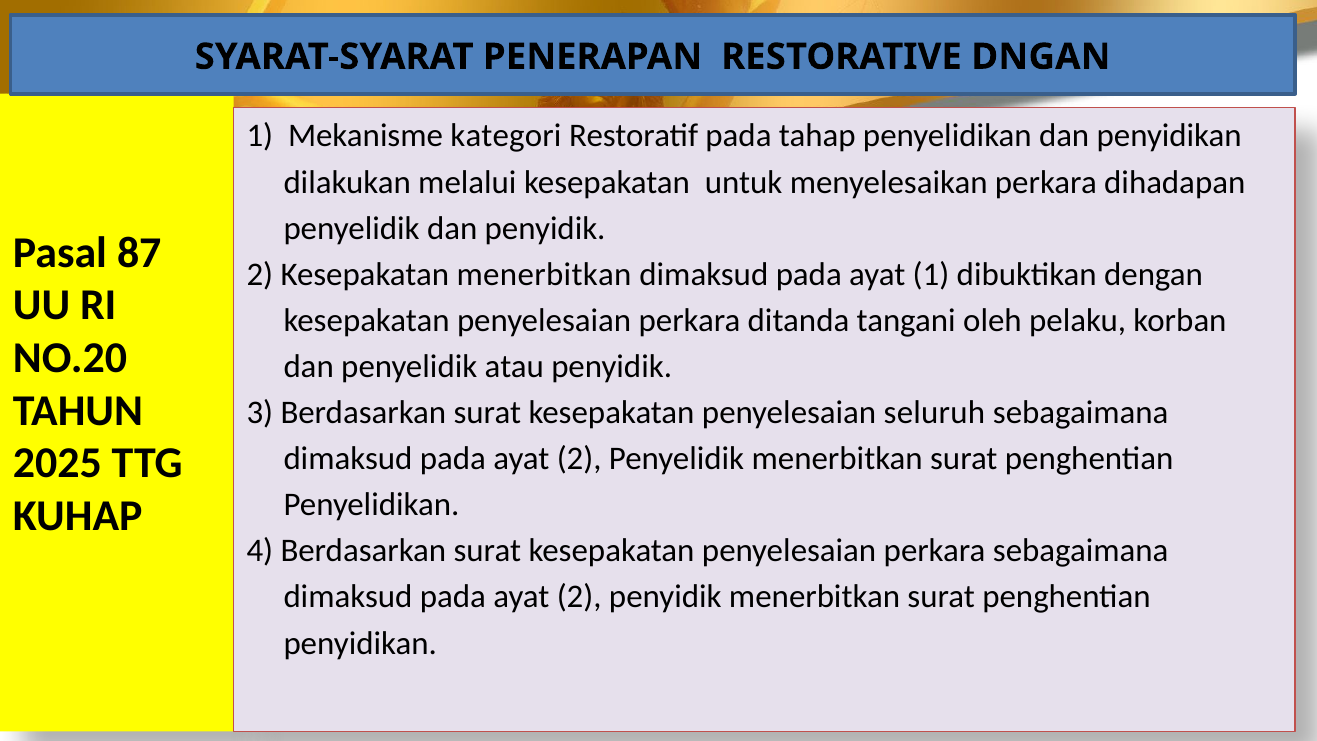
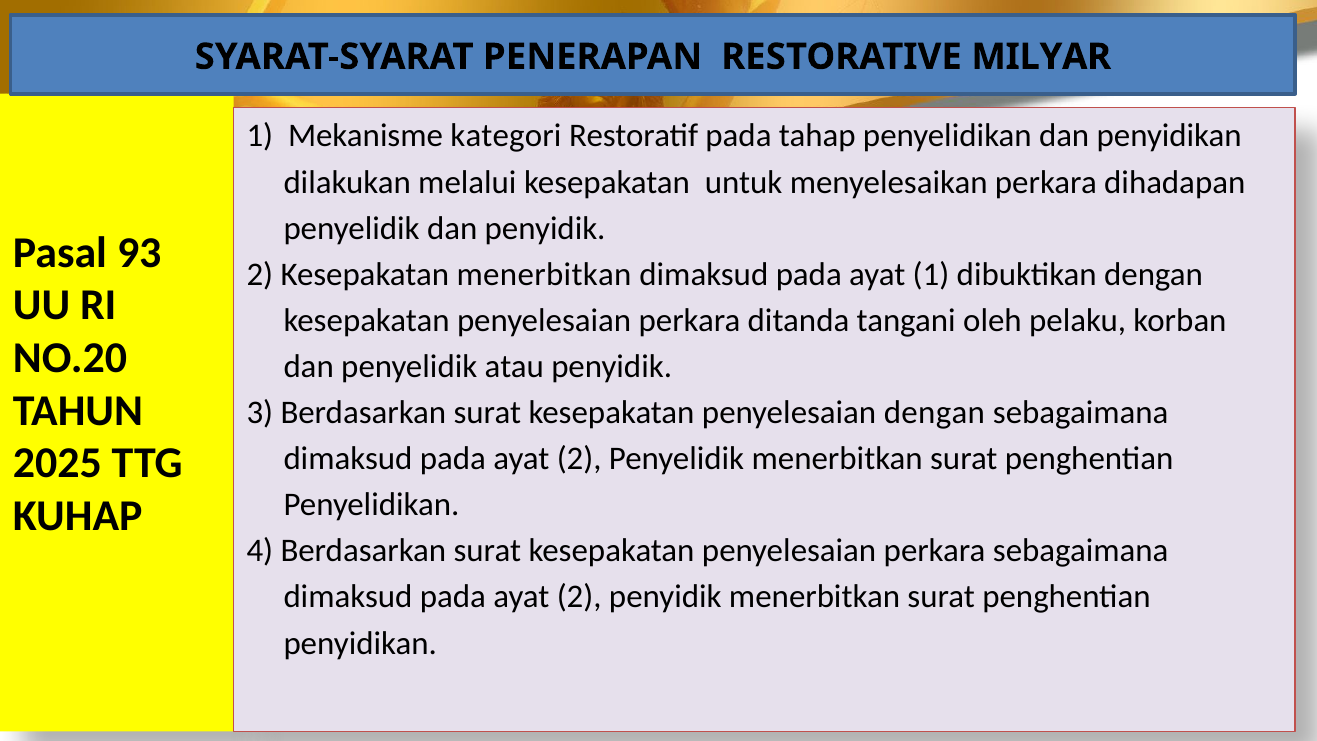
DNGAN: DNGAN -> MILYAR
87: 87 -> 93
penyelesaian seluruh: seluruh -> dengan
